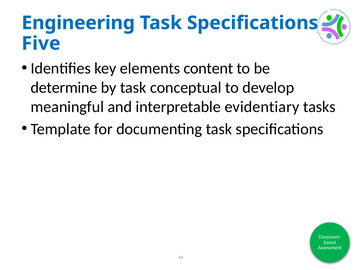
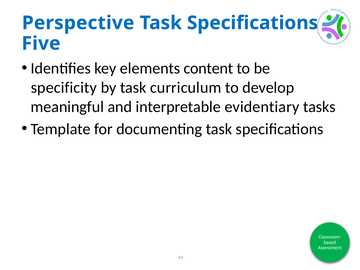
Engineering: Engineering -> Perspective
determine: determine -> specificity
conceptual: conceptual -> curriculum
